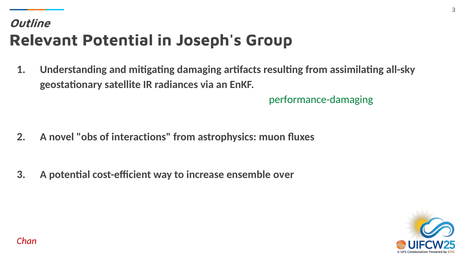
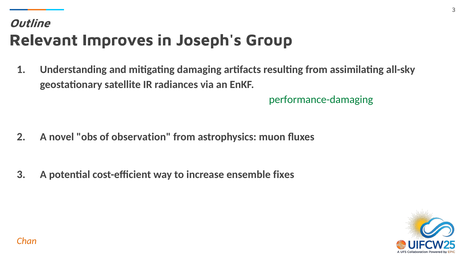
Relevant Potential: Potential -> Improves
interactions: interactions -> observation
ensemble over: over -> fixes
Chan at (27, 241) colour: red -> orange
